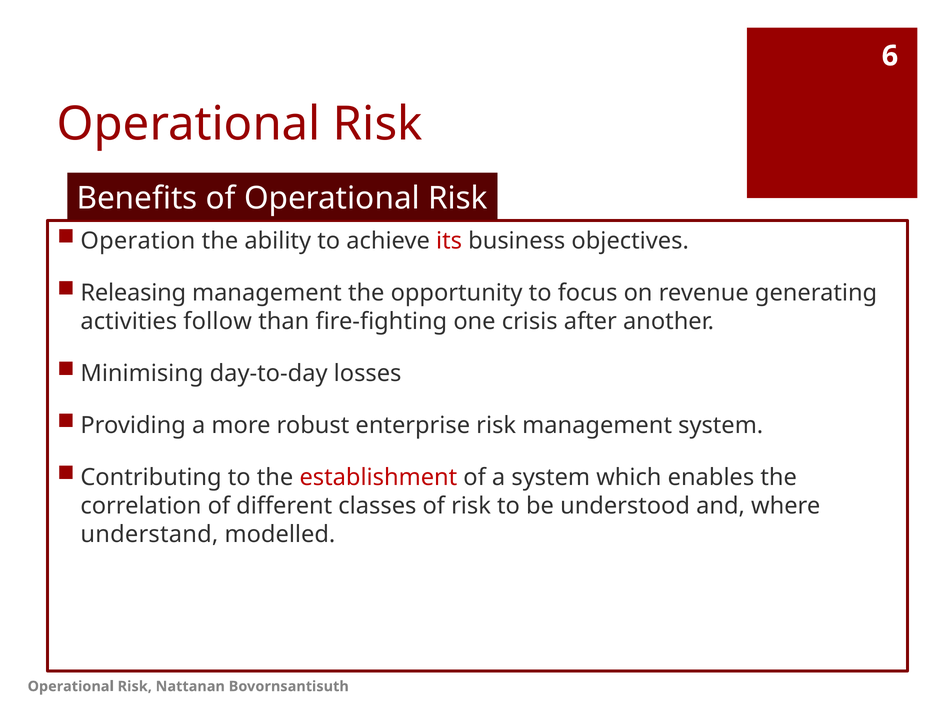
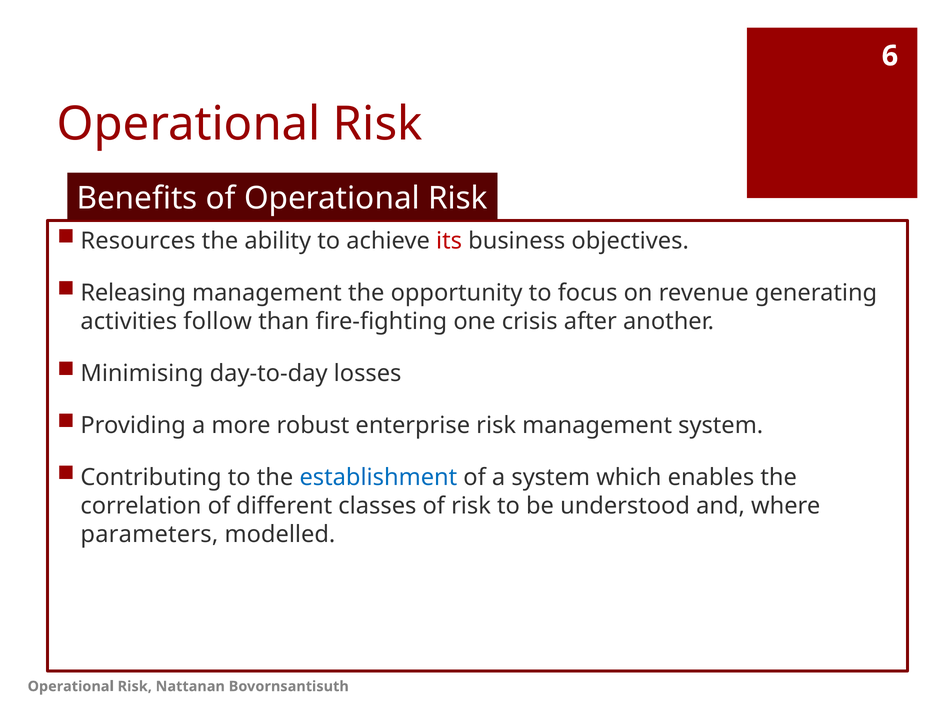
Operation: Operation -> Resources
establishment colour: red -> blue
understand: understand -> parameters
